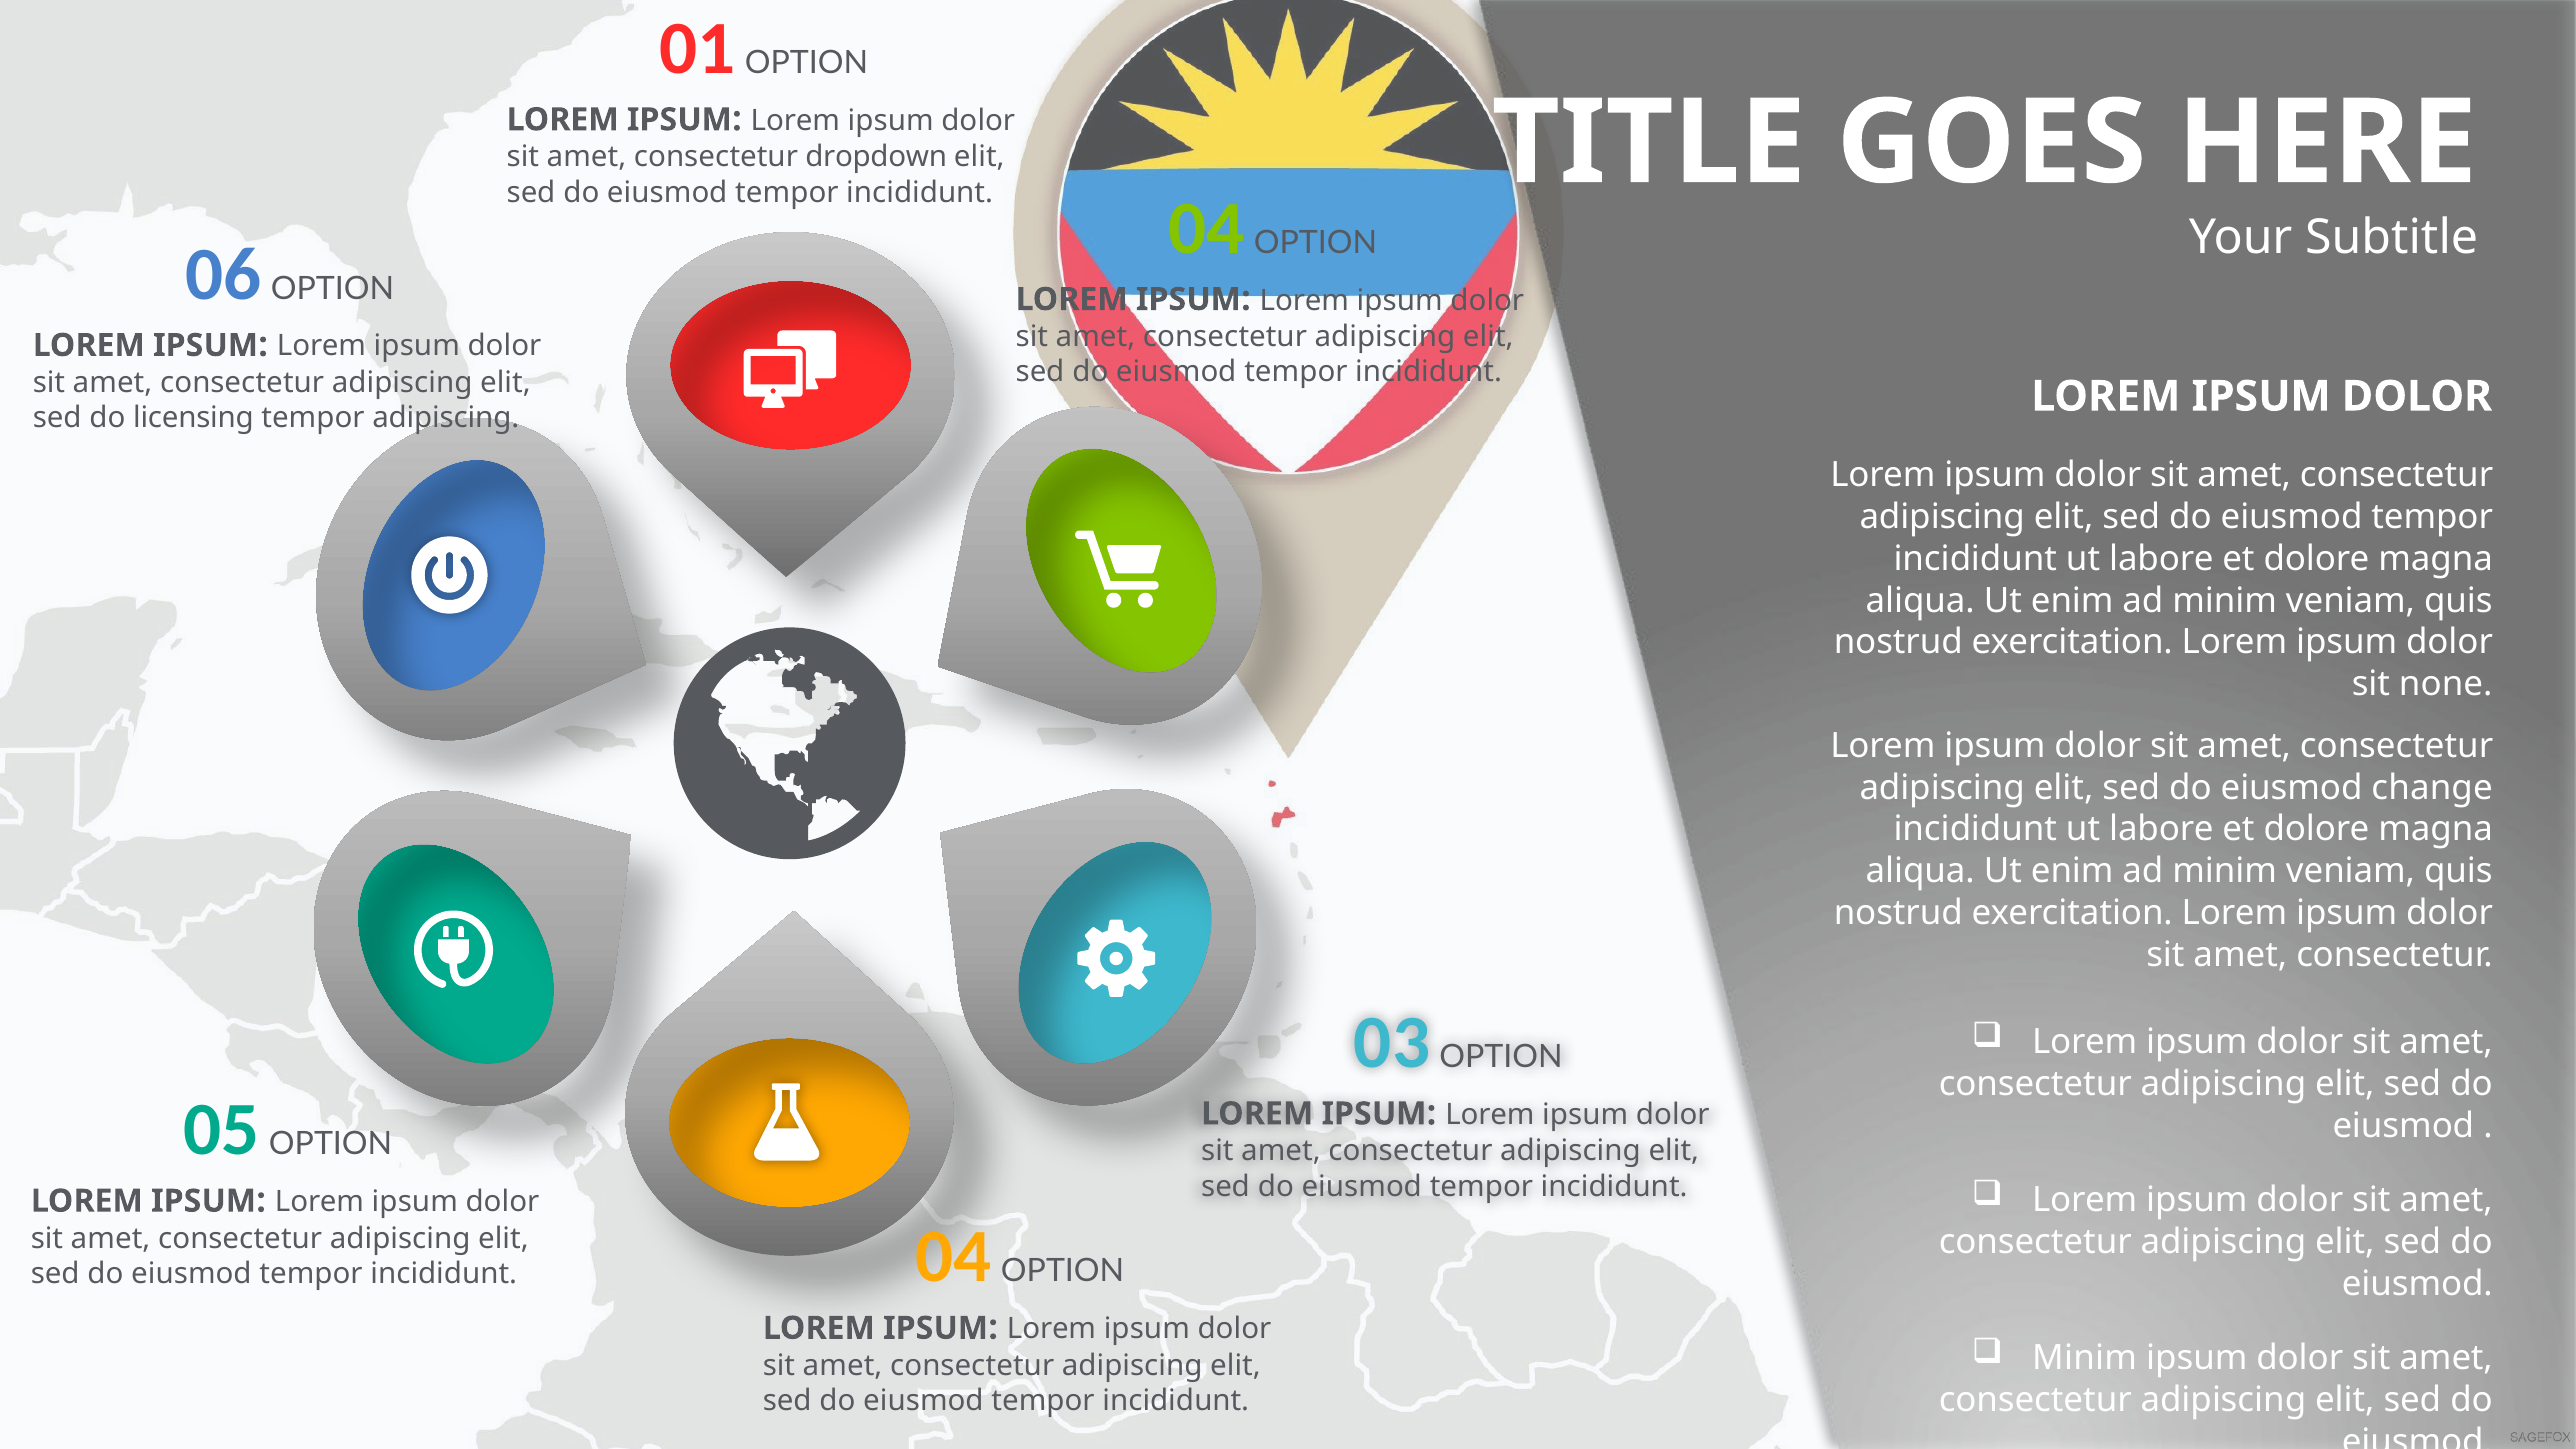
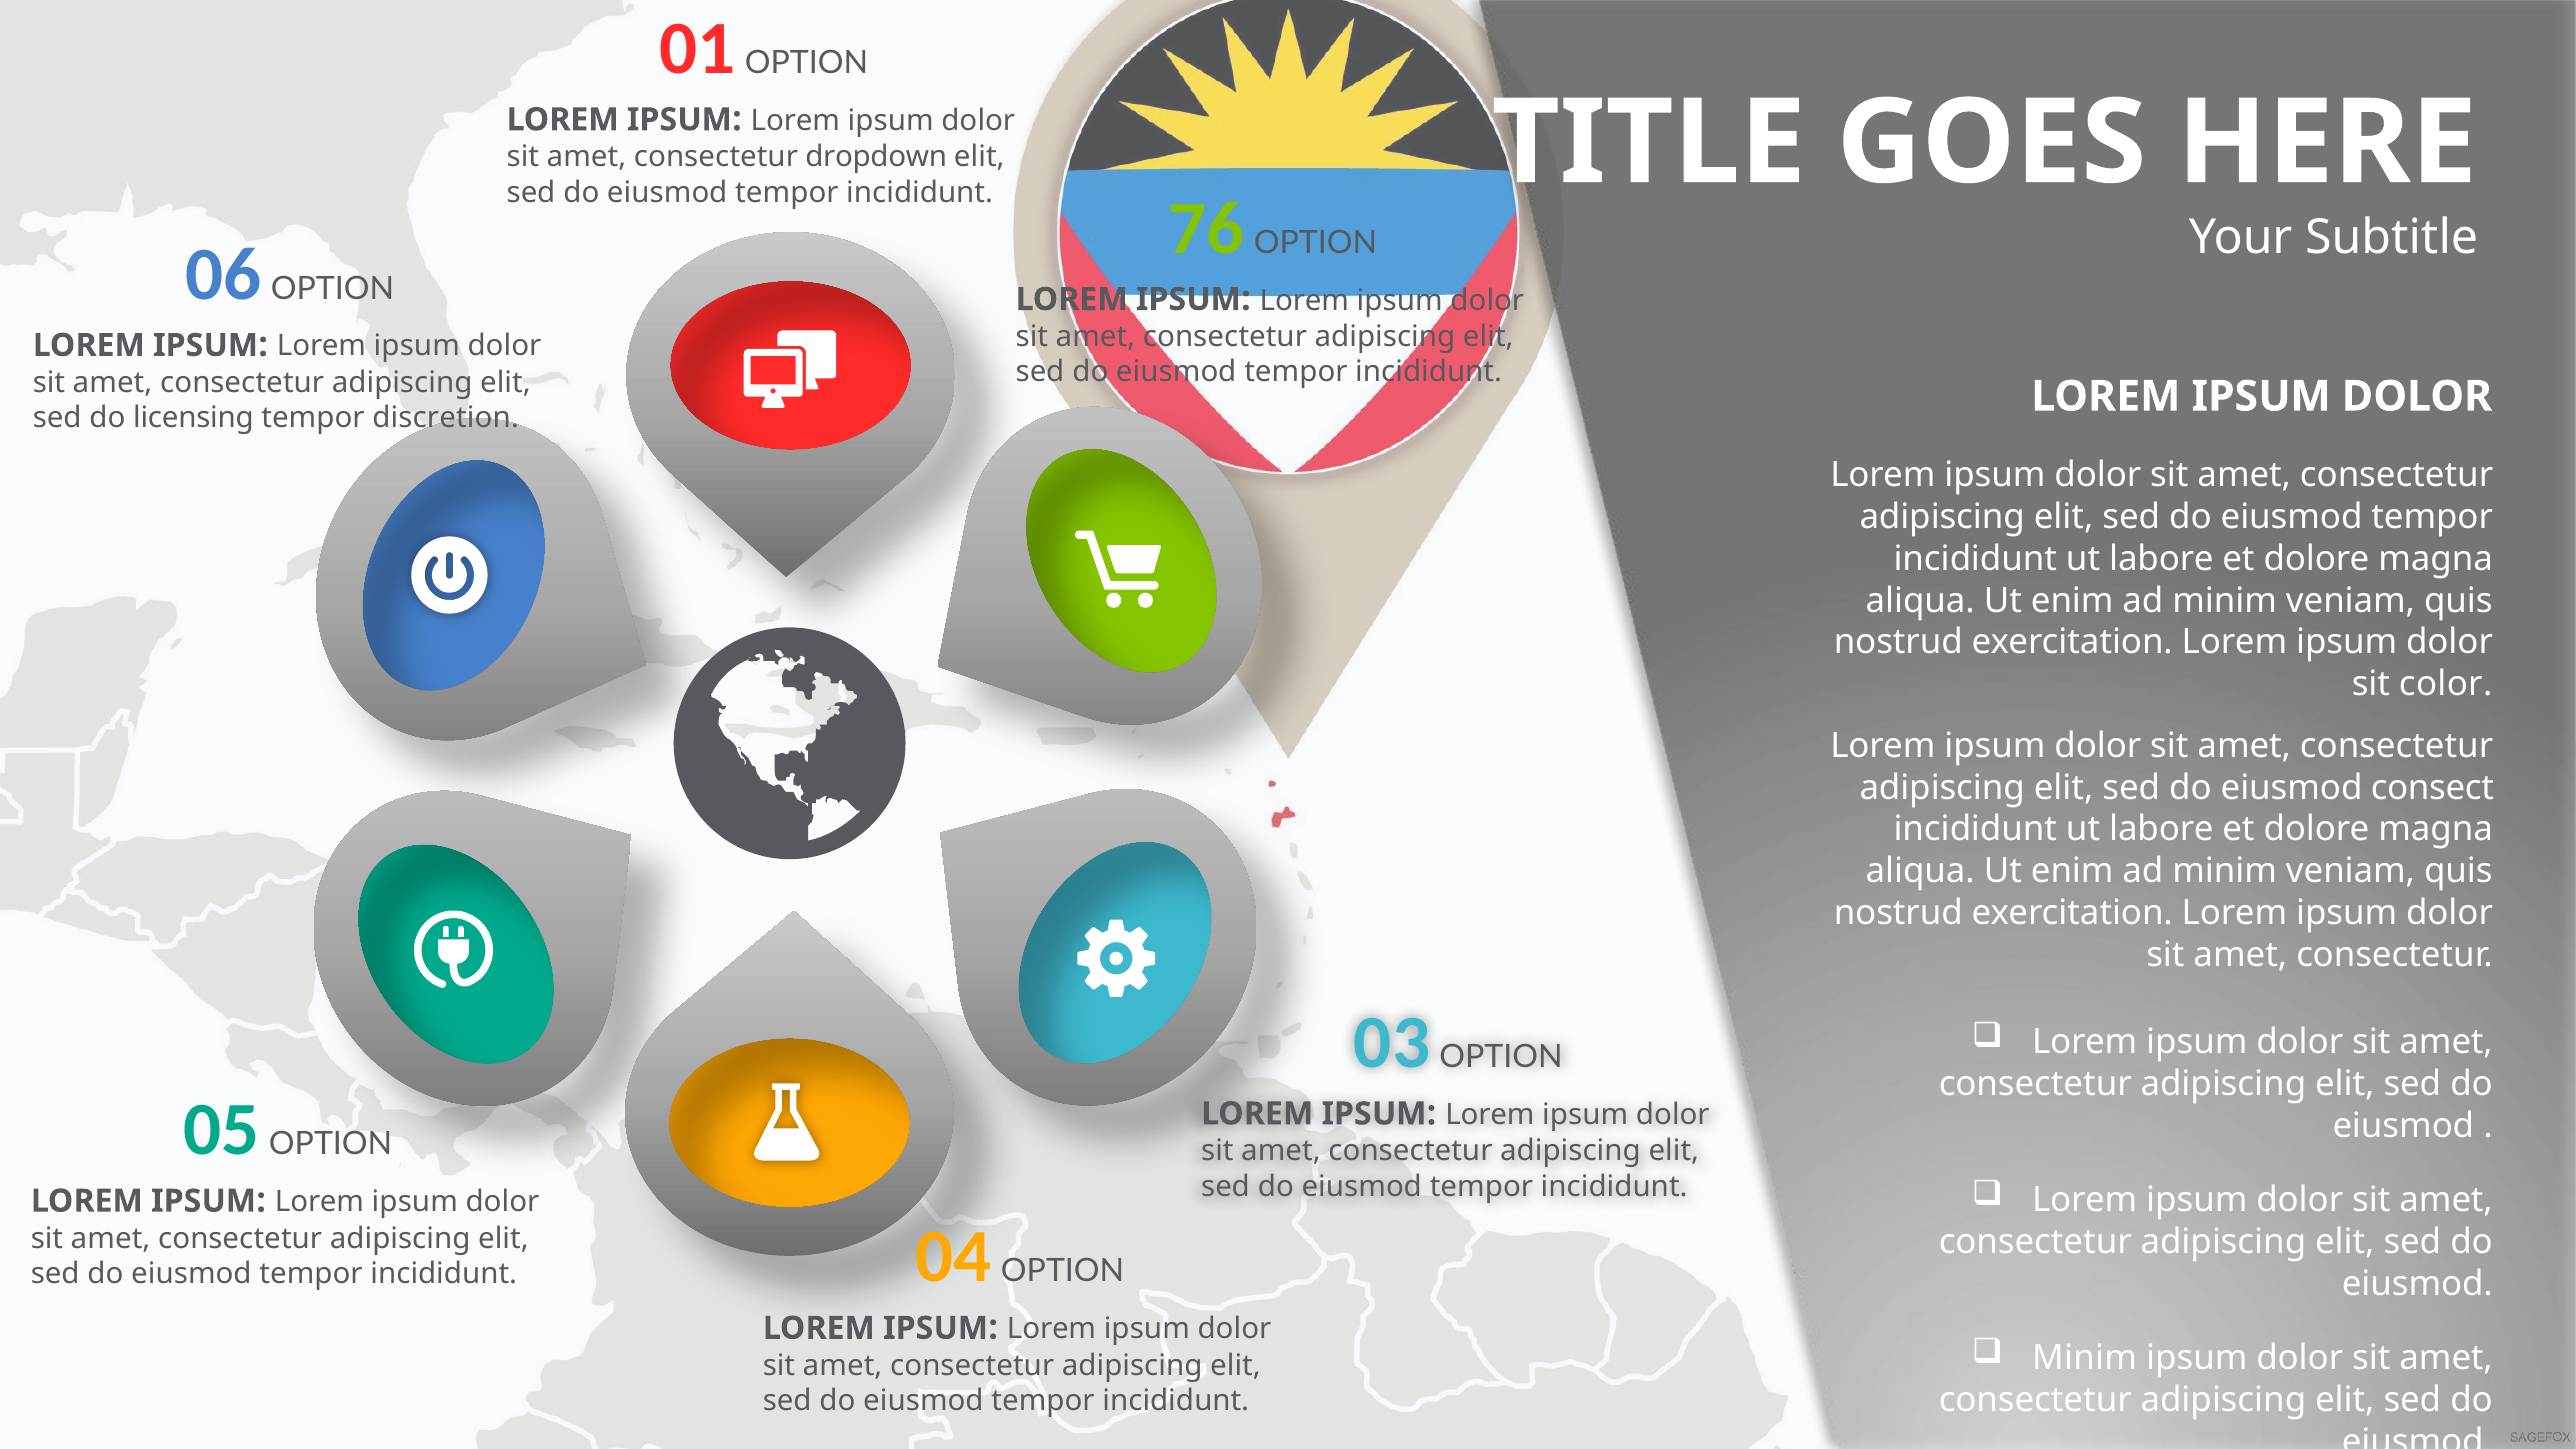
04 at (1206, 228): 04 -> 76
tempor adipiscing: adipiscing -> discretion
none: none -> color
change: change -> consect
